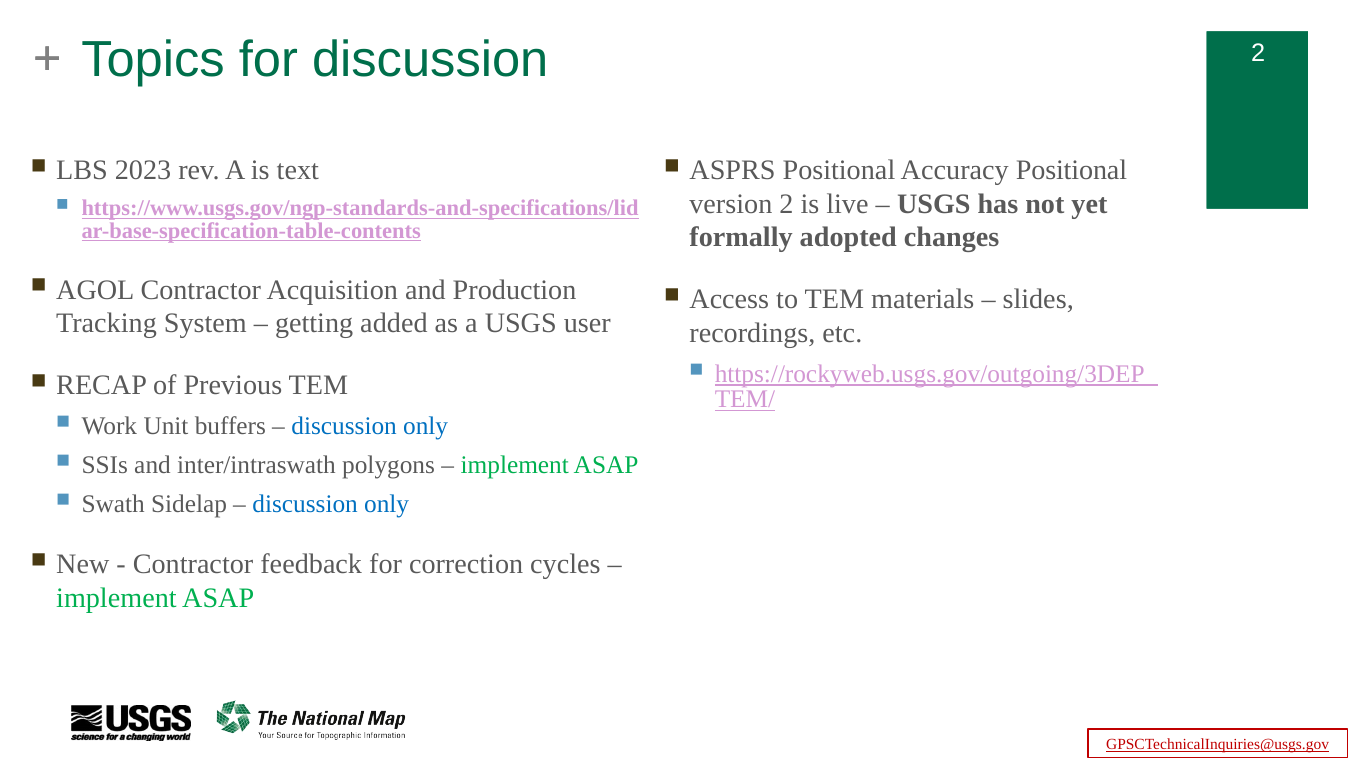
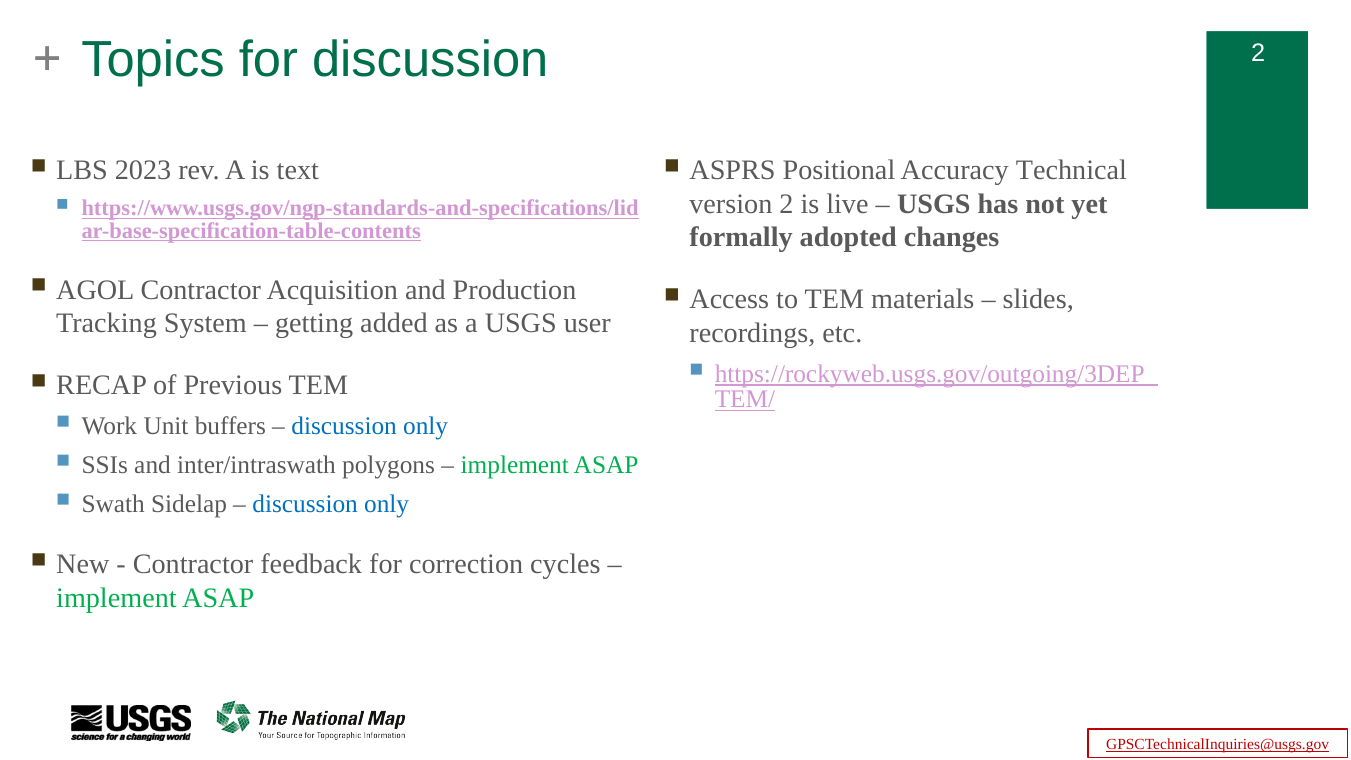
Accuracy Positional: Positional -> Technical
